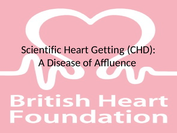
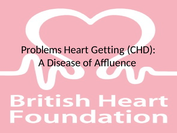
Scientific: Scientific -> Problems
